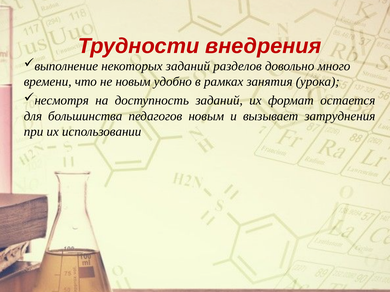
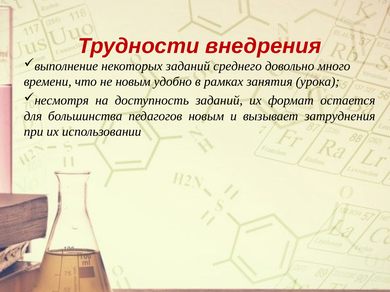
разделов: разделов -> среднего
